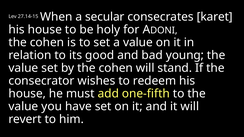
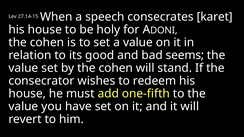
secular: secular -> speech
young: young -> seems
